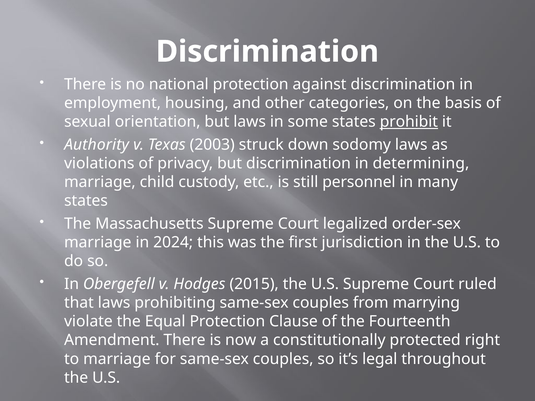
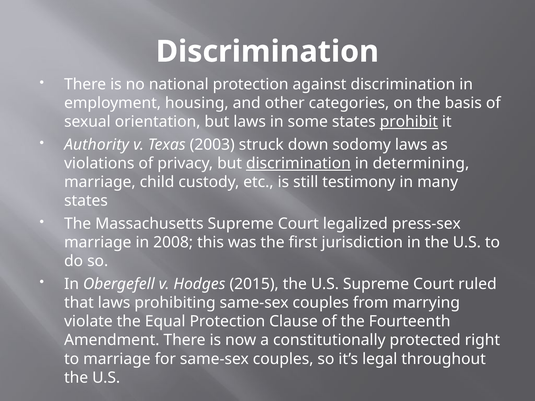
discrimination at (298, 164) underline: none -> present
personnel: personnel -> testimony
order-sex: order-sex -> press-sex
2024: 2024 -> 2008
